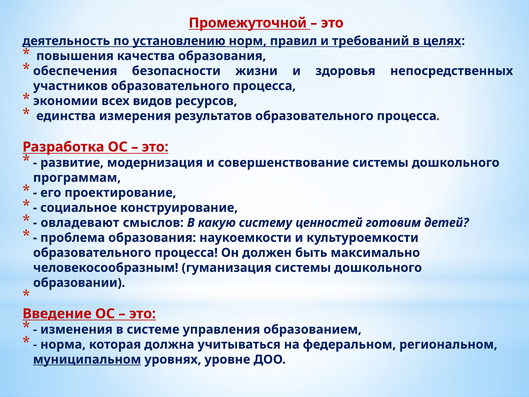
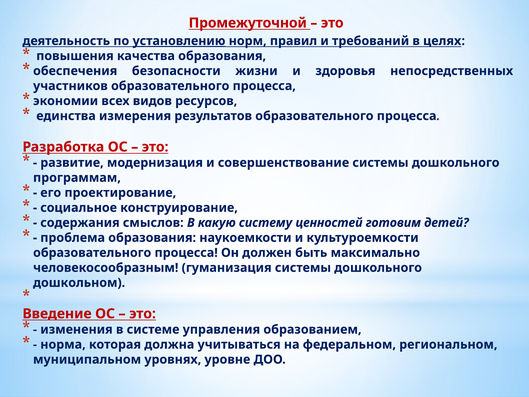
овладевают: овладевают -> содержания
образовании: образовании -> дошкольном
муниципальном underline: present -> none
